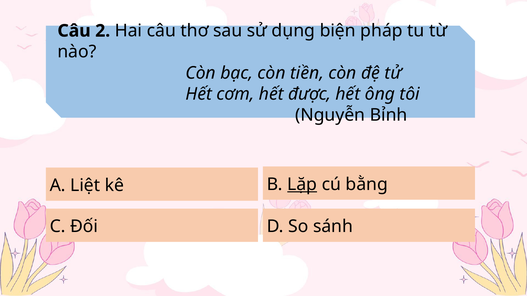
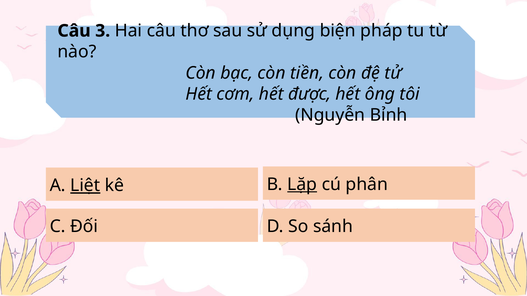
2: 2 -> 3
bằng: bằng -> phân
Liệt underline: none -> present
